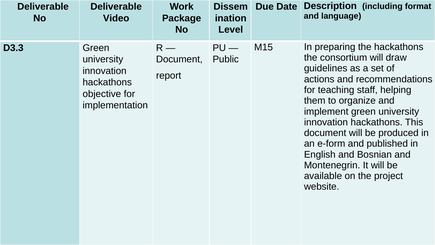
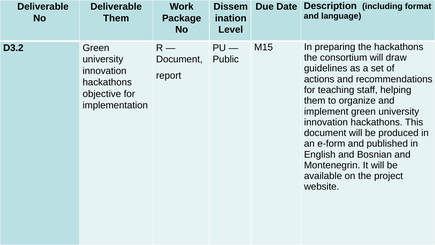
Video at (116, 18): Video -> Them
D3.3: D3.3 -> D3.2
